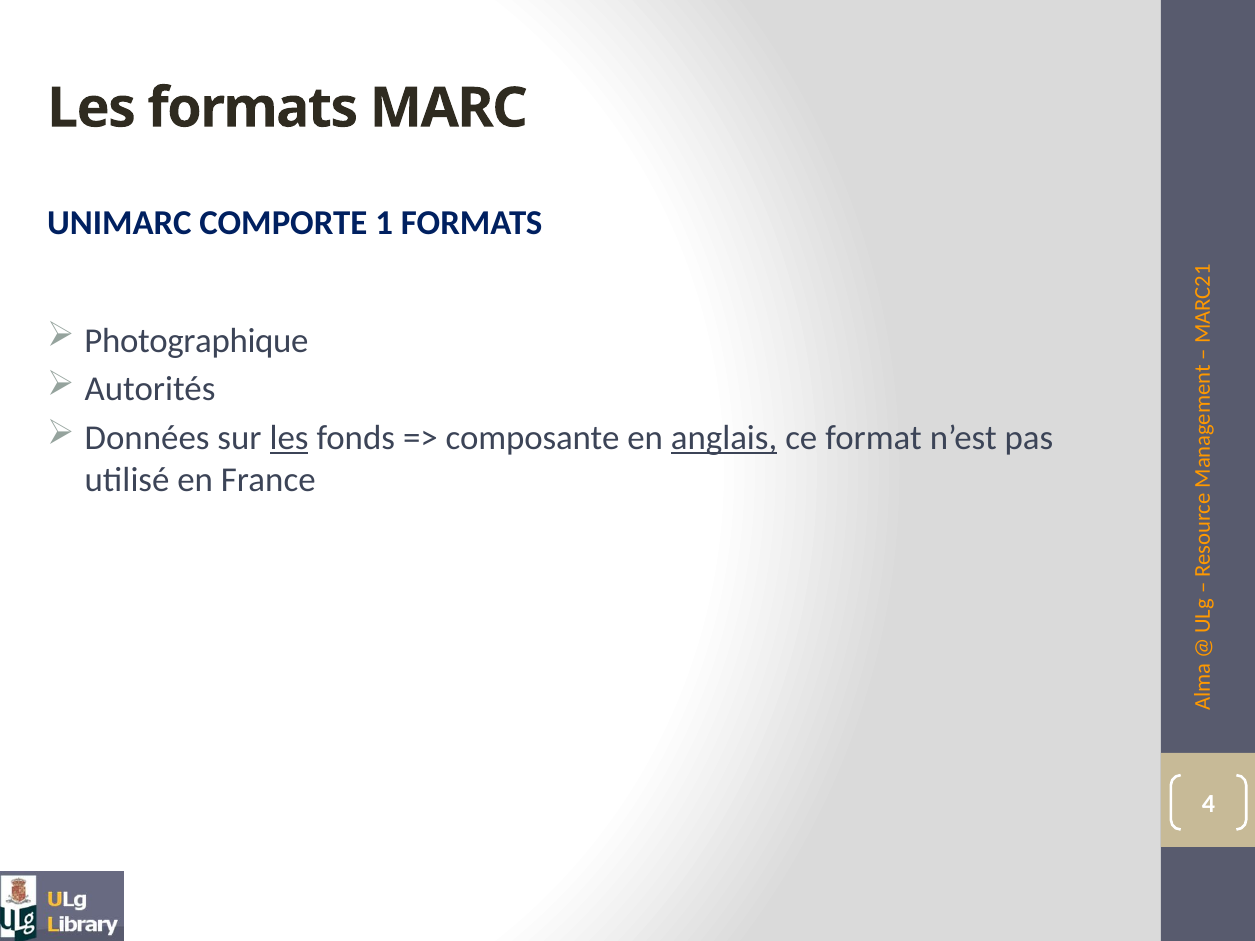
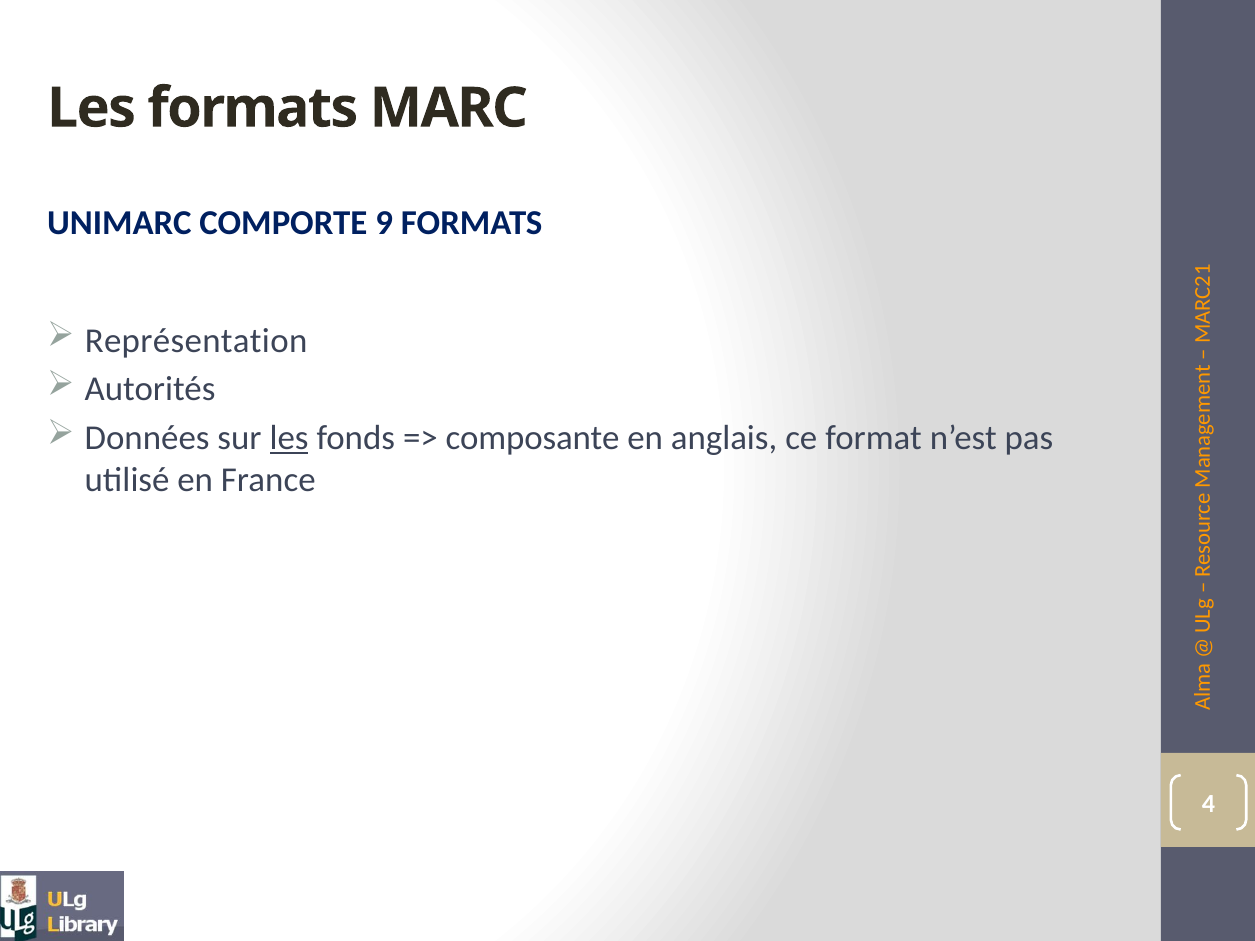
COMPORTE 1: 1 -> 9
Photographique: Photographique -> Représentation
anglais underline: present -> none
